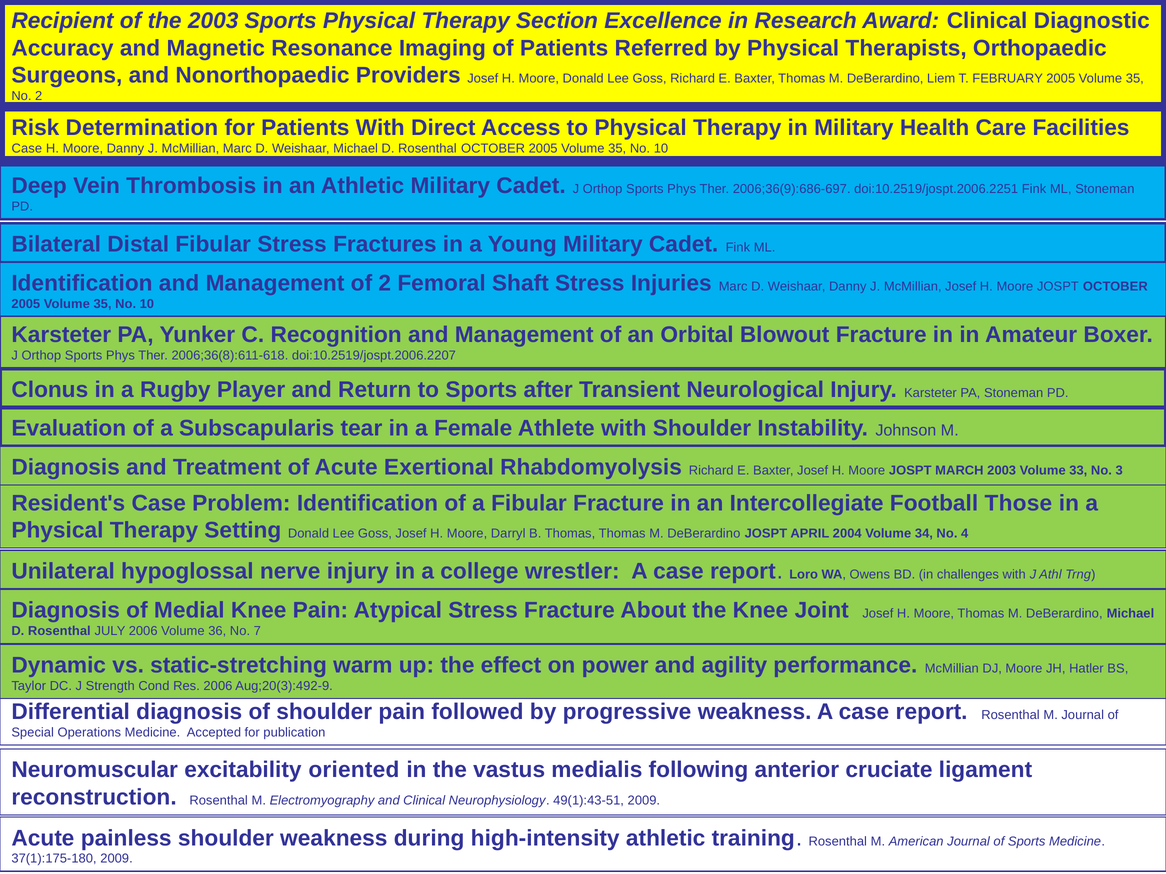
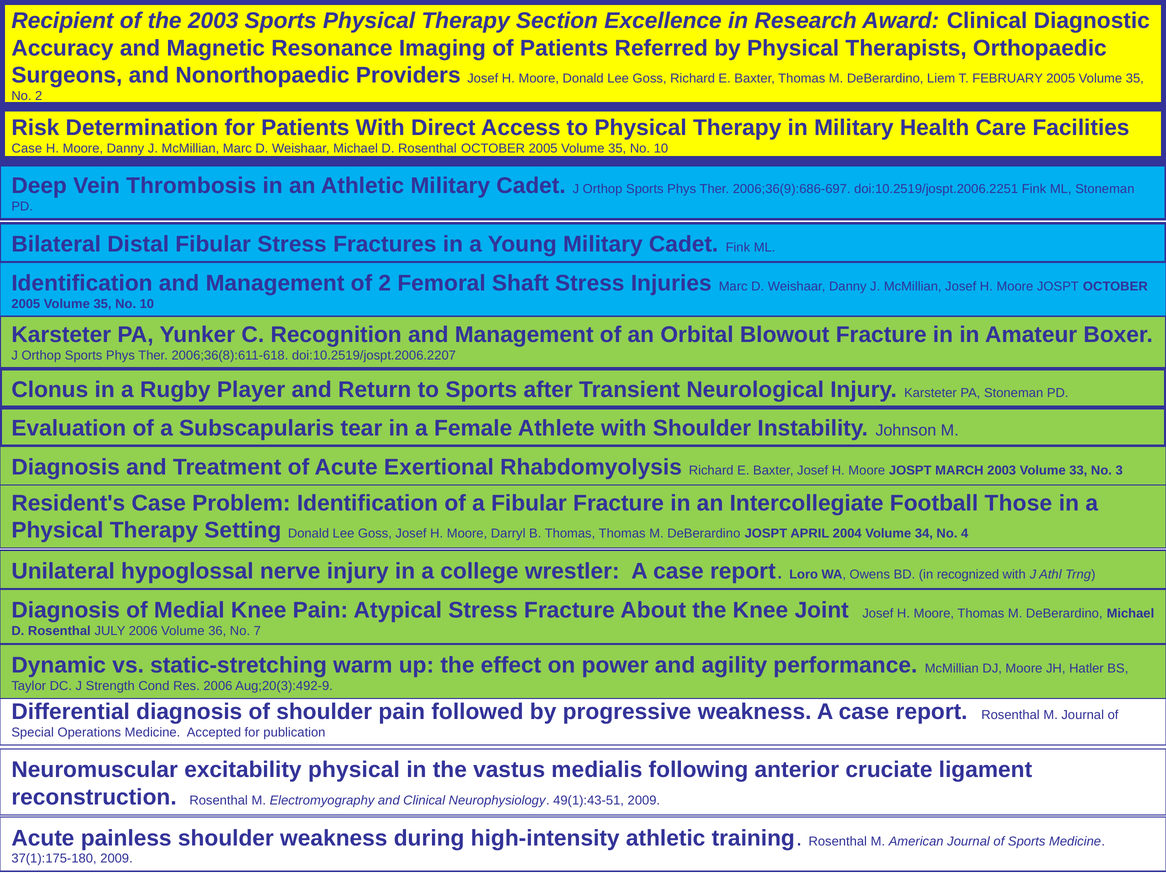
challenges: challenges -> recognized
excitability oriented: oriented -> physical
